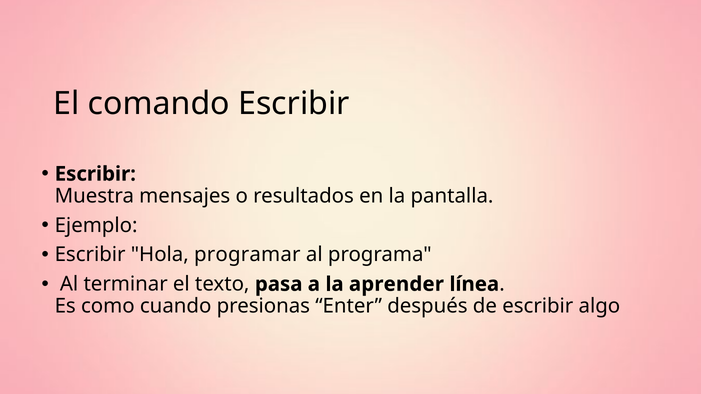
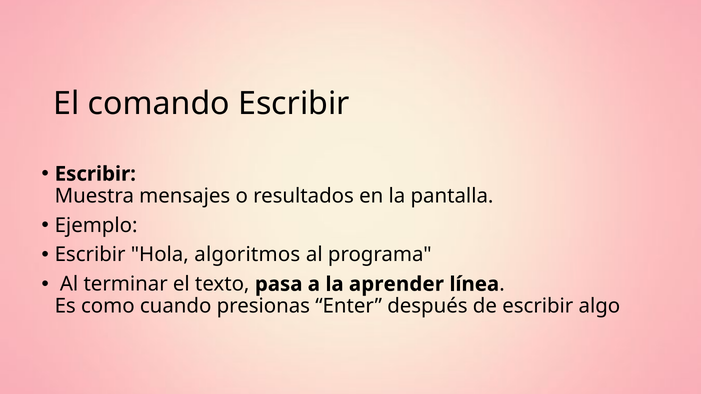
programar: programar -> algoritmos
